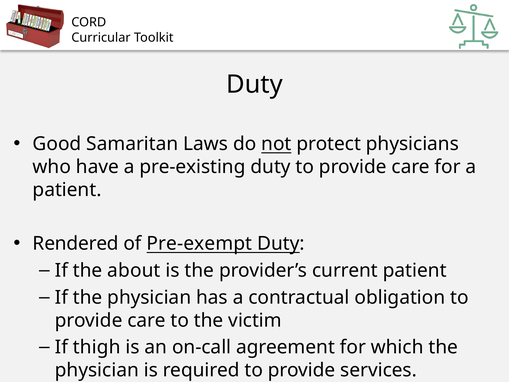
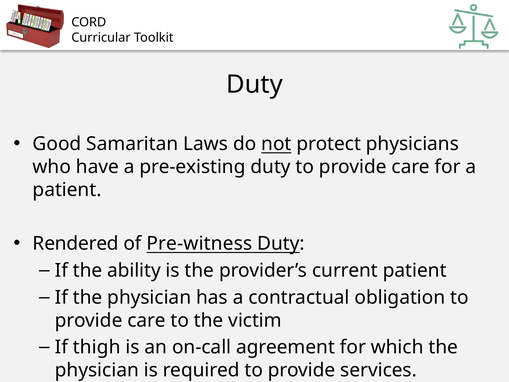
Pre-exempt: Pre-exempt -> Pre-witness
about: about -> ability
